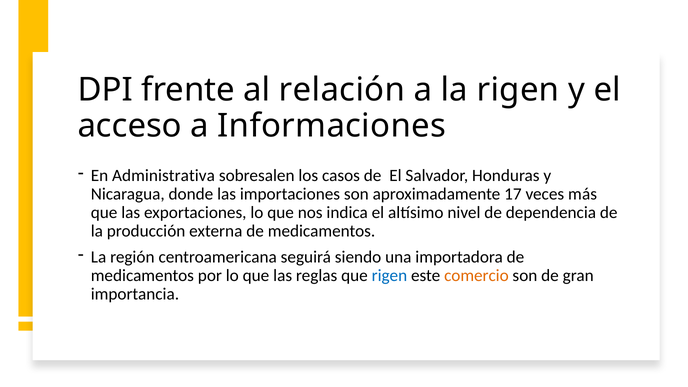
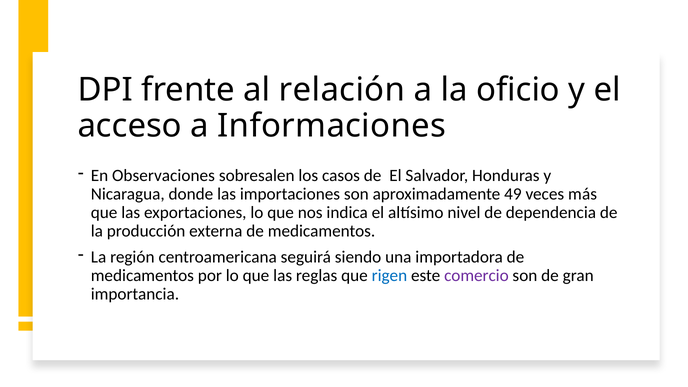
la rigen: rigen -> oficio
Administrativa: Administrativa -> Observaciones
17: 17 -> 49
comercio colour: orange -> purple
